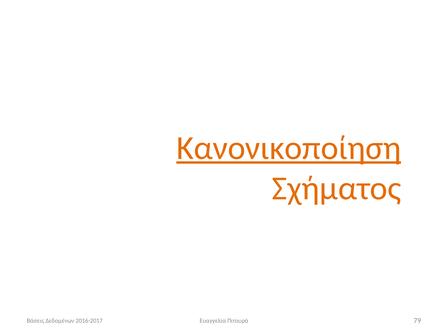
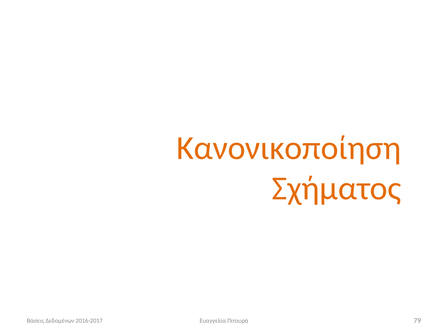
Κανονικοποίηση underline: present -> none
